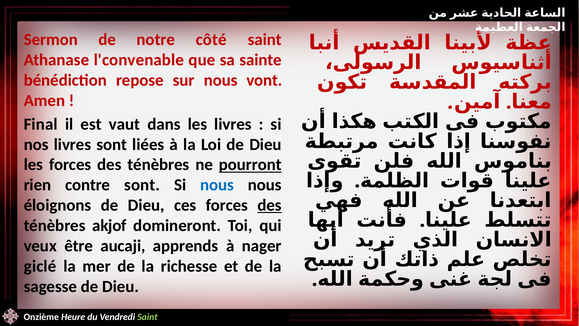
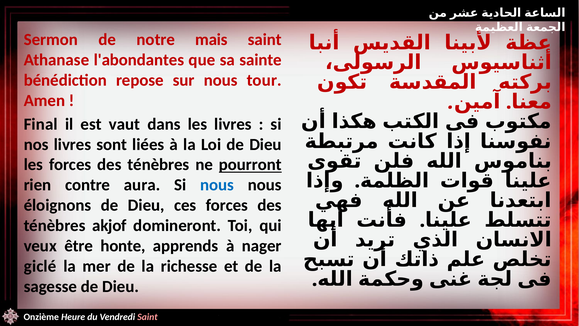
côté: côté -> mais
l'convenable: l'convenable -> l'abondantes
vont: vont -> tour
contre sont: sont -> aura
des at (270, 205) underline: present -> none
aucaji: aucaji -> honte
Saint at (147, 317) colour: light green -> pink
